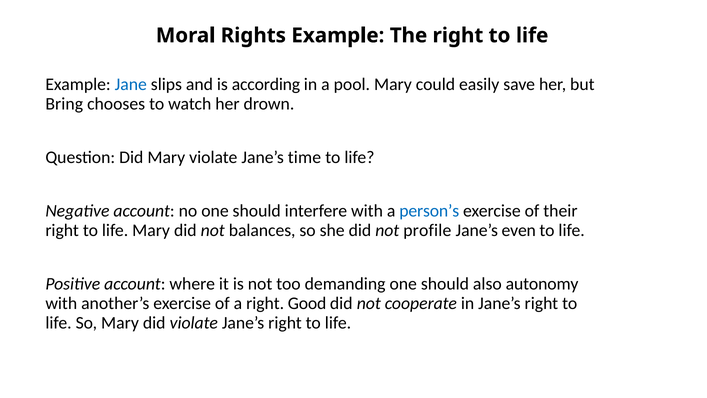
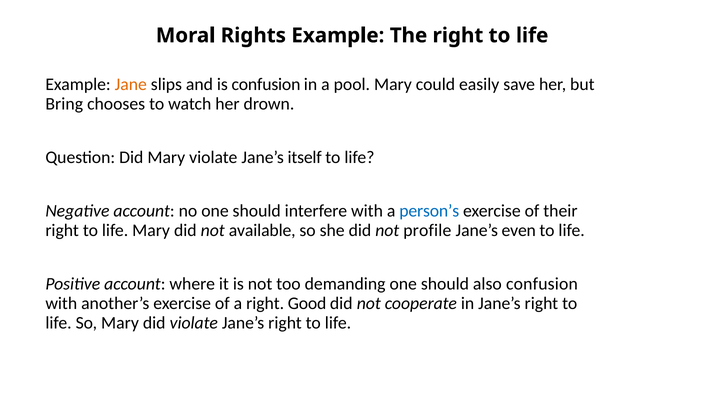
Jane colour: blue -> orange
is according: according -> confusion
time: time -> itself
balances: balances -> available
also autonomy: autonomy -> confusion
